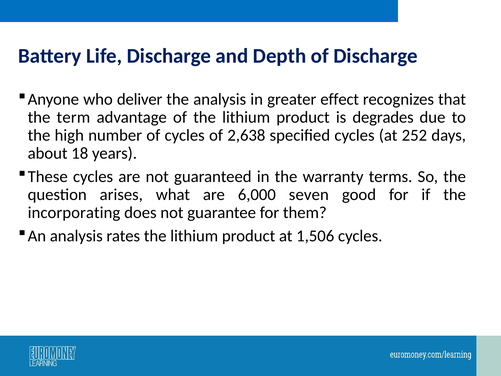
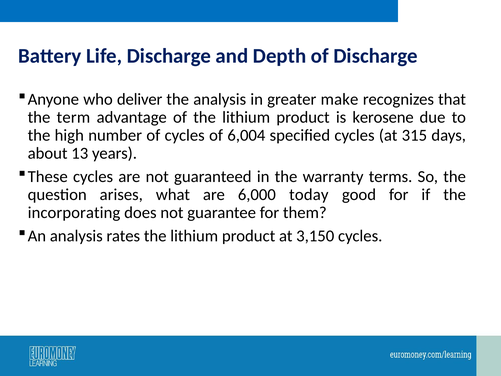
effect: effect -> make
degrades: degrades -> kerosene
2,638: 2,638 -> 6,004
252: 252 -> 315
18: 18 -> 13
seven: seven -> today
1,506: 1,506 -> 3,150
